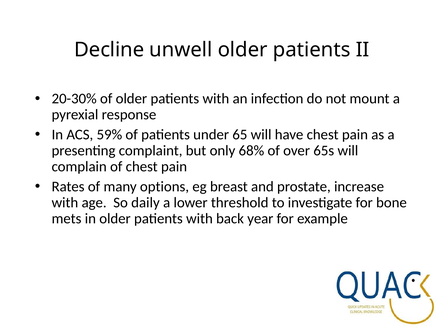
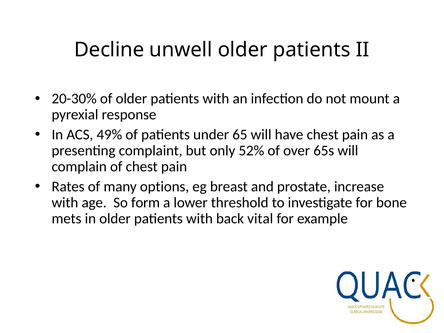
59%: 59% -> 49%
68%: 68% -> 52%
daily: daily -> form
year: year -> vital
